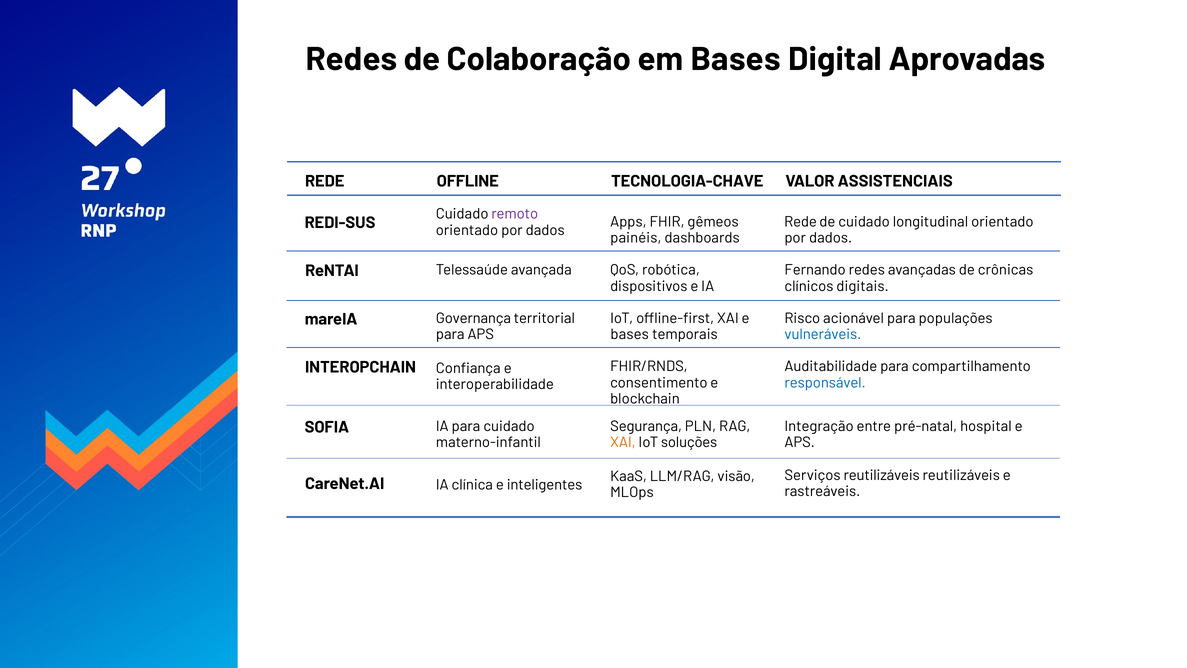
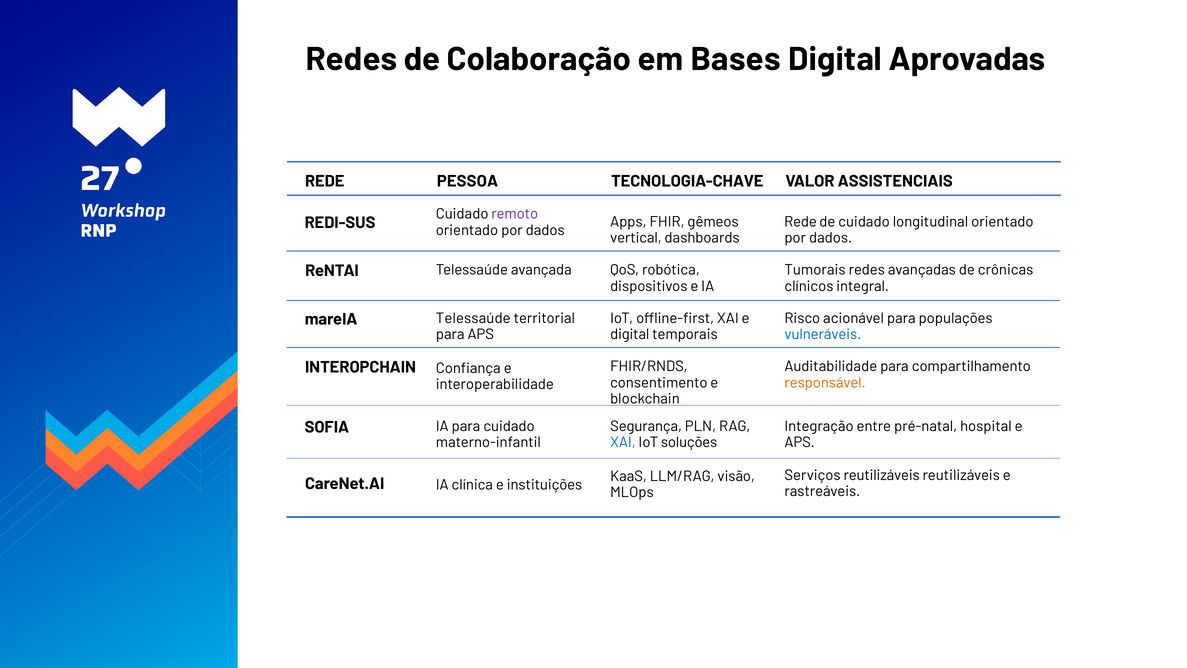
OFFLINE: OFFLINE -> PESSOA
painéis: painéis -> vertical
Fernando: Fernando -> Tumorais
digitais: digitais -> integral
mareIA Governança: Governança -> Telessaúde
bases at (630, 334): bases -> digital
responsável colour: blue -> orange
XAI at (623, 442) colour: orange -> blue
inteligentes: inteligentes -> instituições
